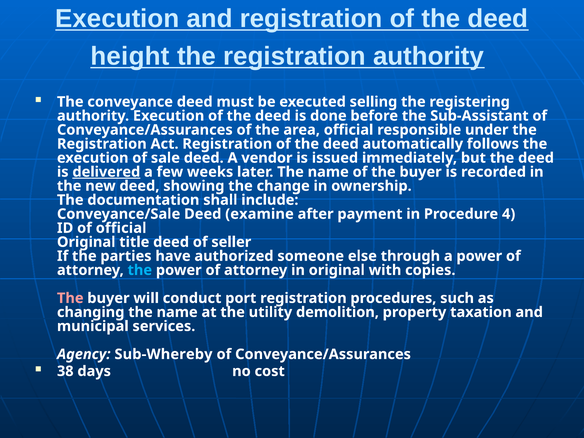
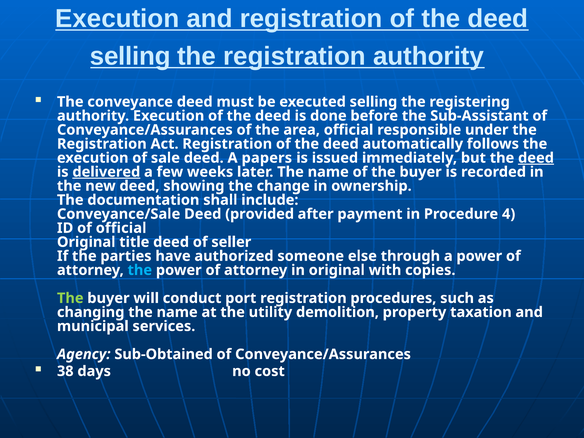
height at (130, 56): height -> selling
vendor: vendor -> papers
deed at (536, 158) underline: none -> present
examine: examine -> provided
The at (70, 298) colour: pink -> light green
Sub-Whereby: Sub-Whereby -> Sub-Obtained
